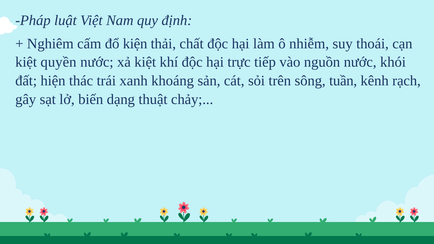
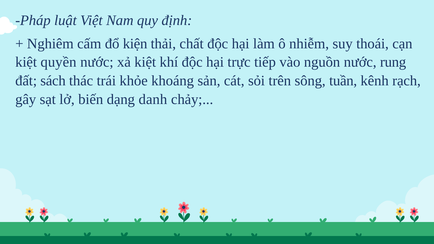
khói: khói -> rung
hiện: hiện -> sách
xanh: xanh -> khỏe
thuật: thuật -> danh
